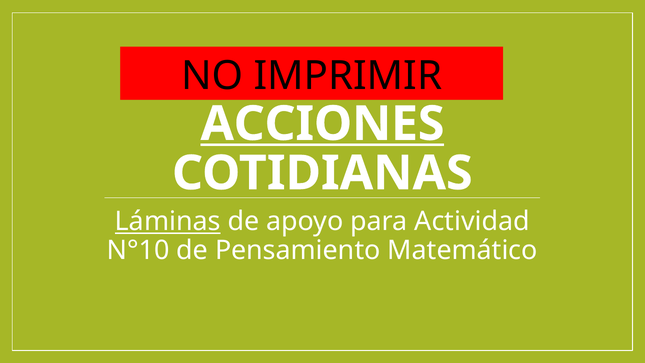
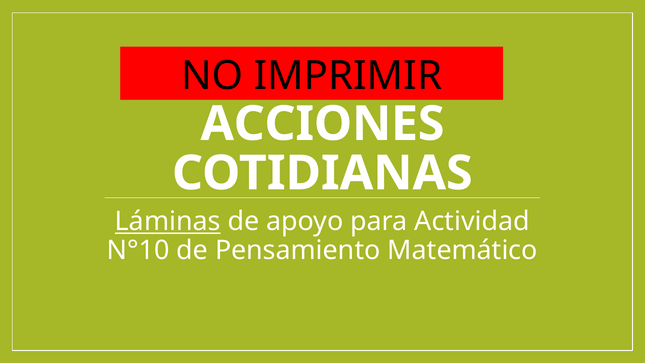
ACCIONES underline: present -> none
